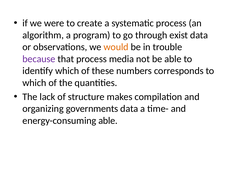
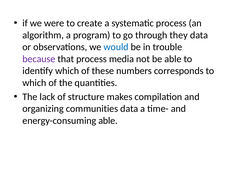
exist: exist -> they
would colour: orange -> blue
governments: governments -> communities
